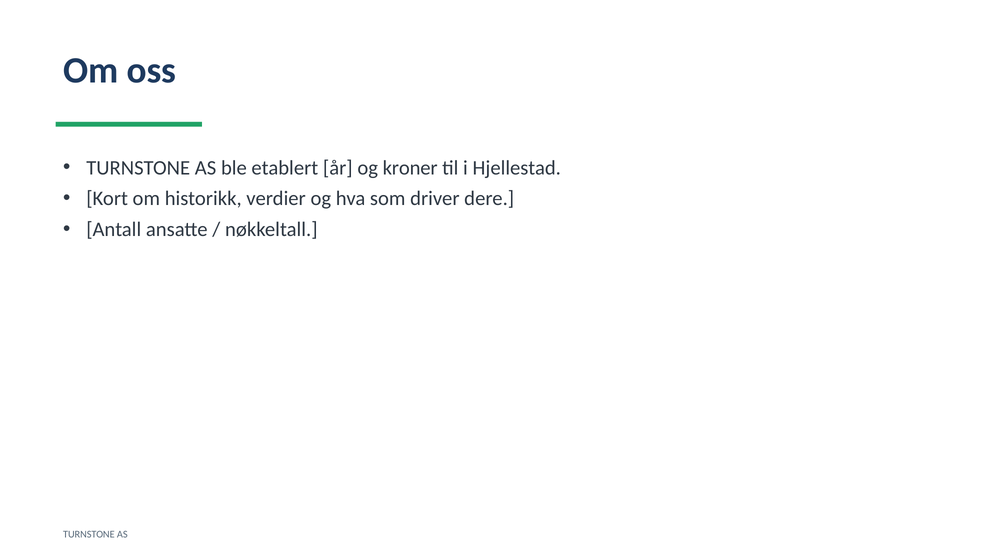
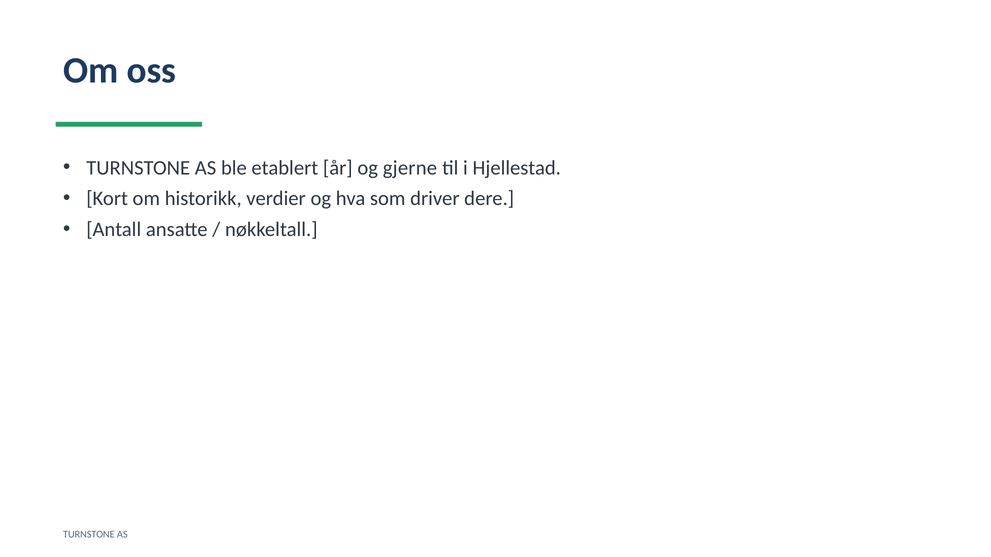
kroner: kroner -> gjerne
